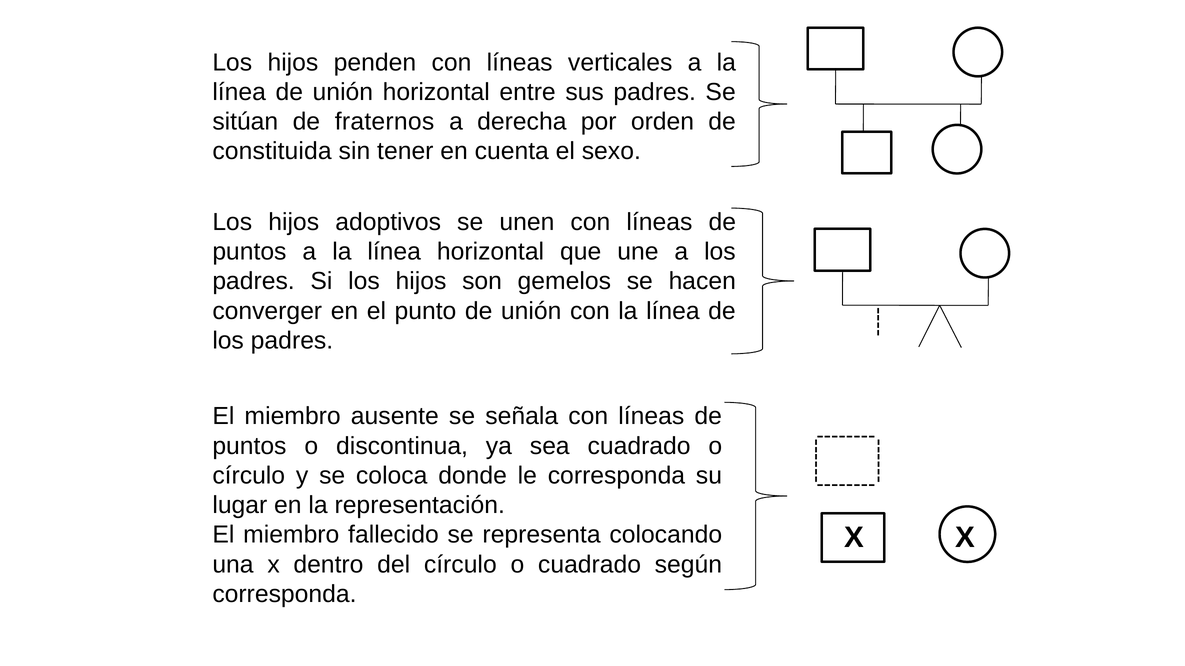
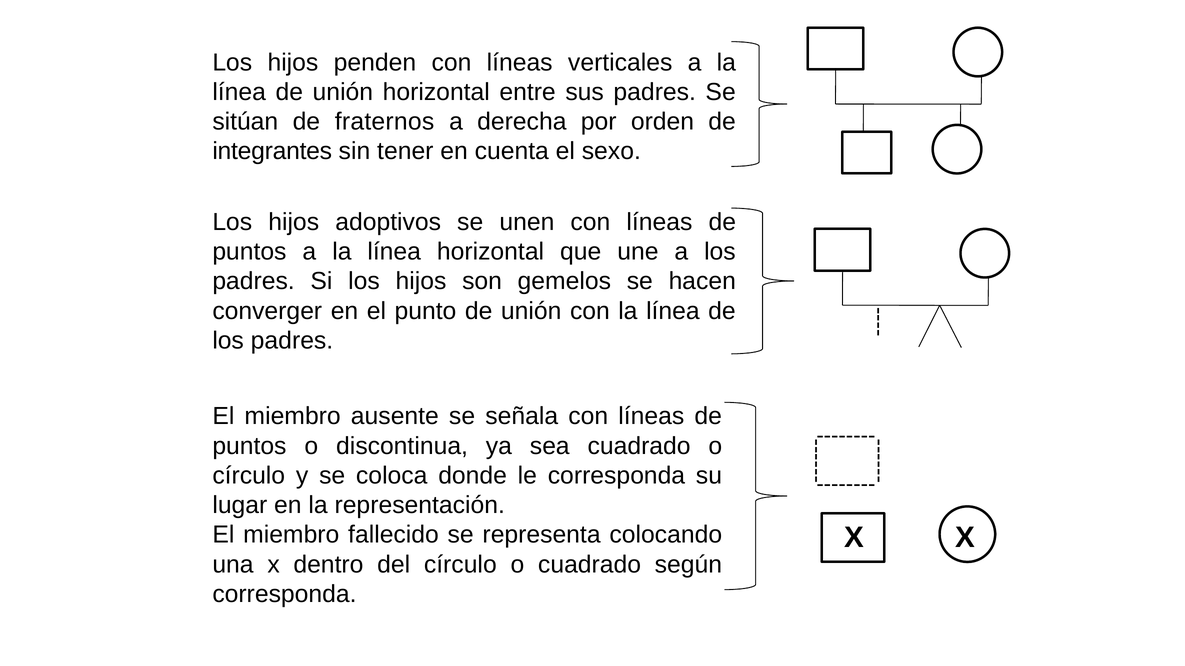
constituida: constituida -> integrantes
